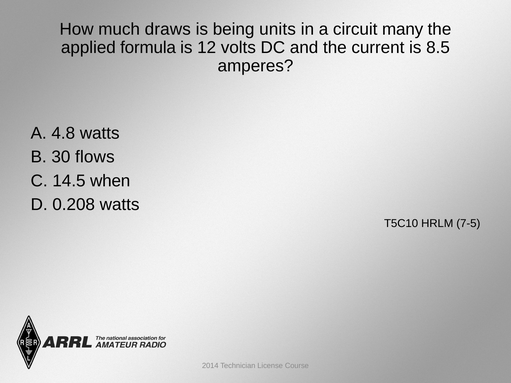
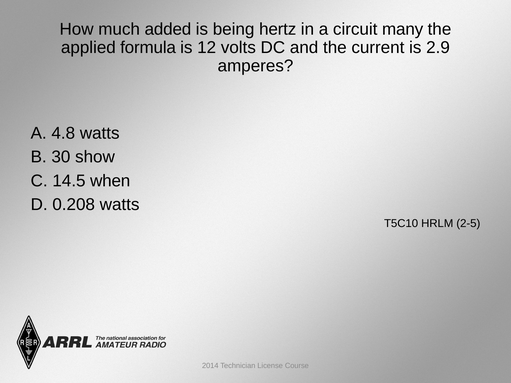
draws: draws -> added
units: units -> hertz
8.5: 8.5 -> 2.9
flows: flows -> show
7-5: 7-5 -> 2-5
